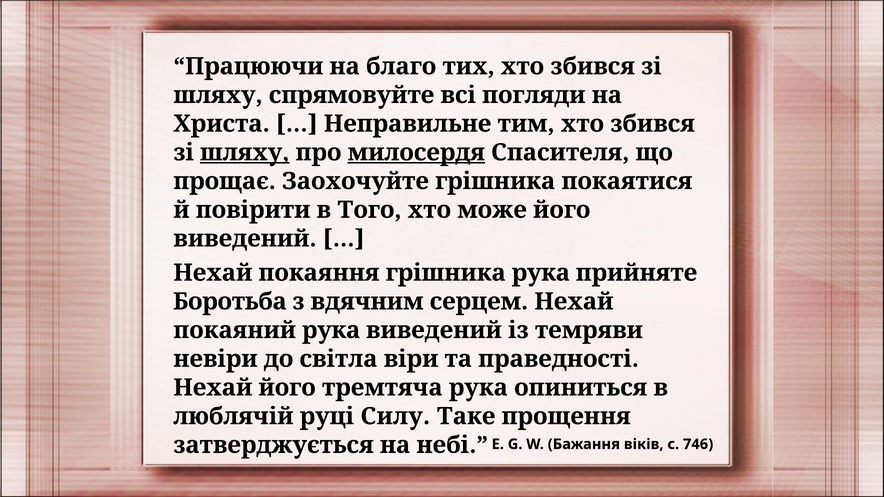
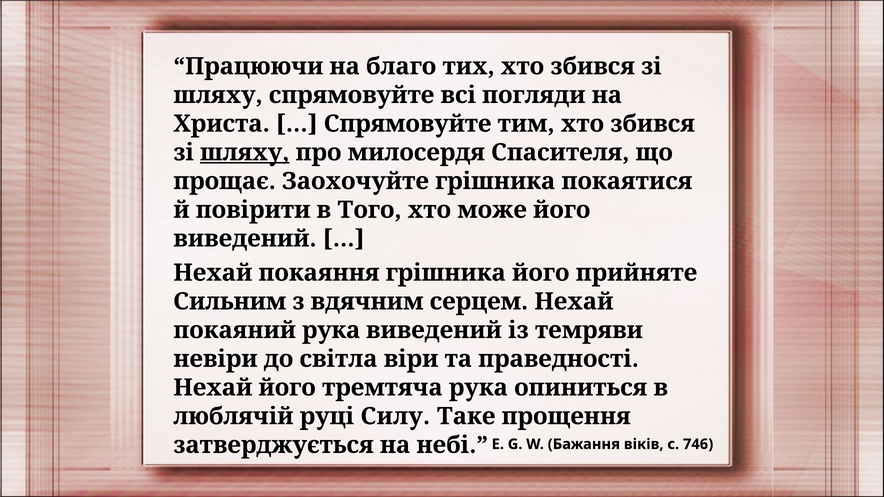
Неправильне at (408, 124): Неправильне -> Спрямовуйте
милосердя underline: present -> none
грішника рука: рука -> його
Боротьба: Боротьба -> Сильним
